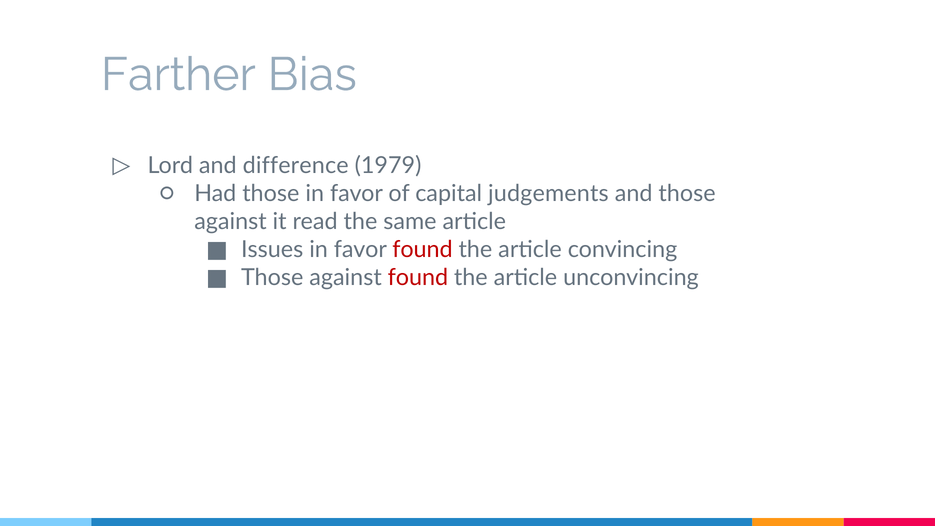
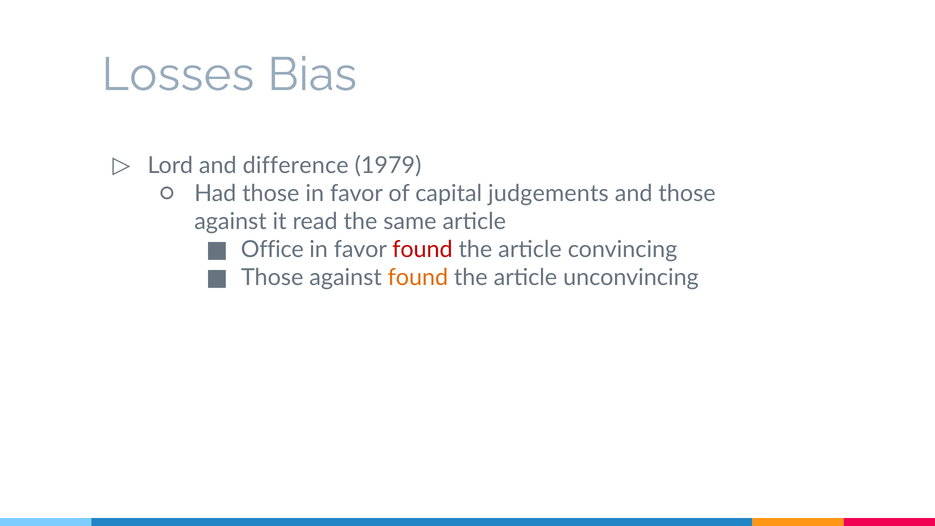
Farther: Farther -> Losses
Issues: Issues -> Office
found at (418, 278) colour: red -> orange
